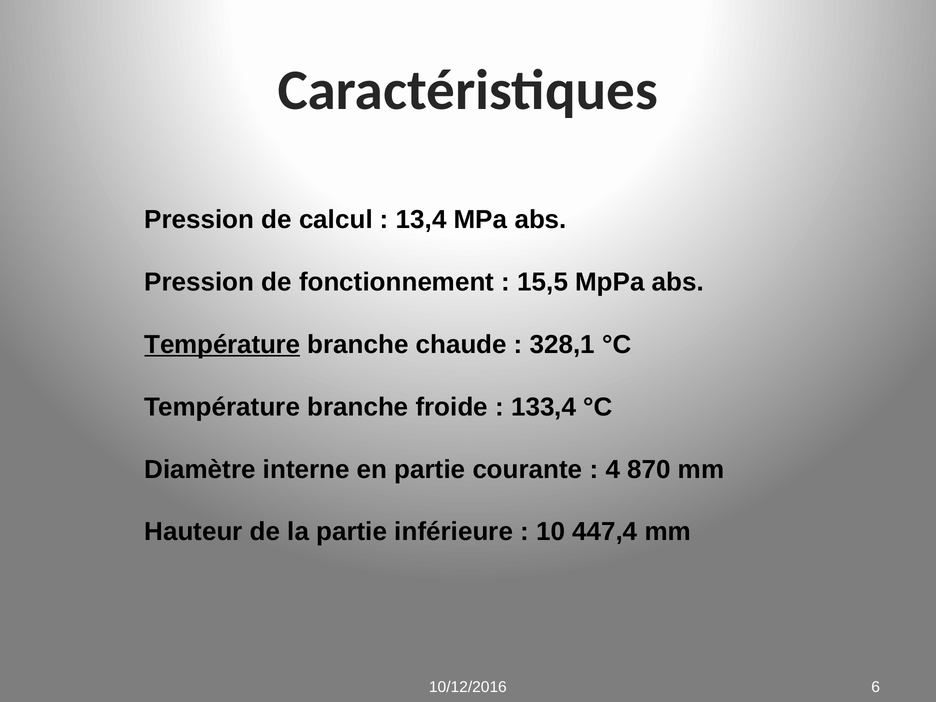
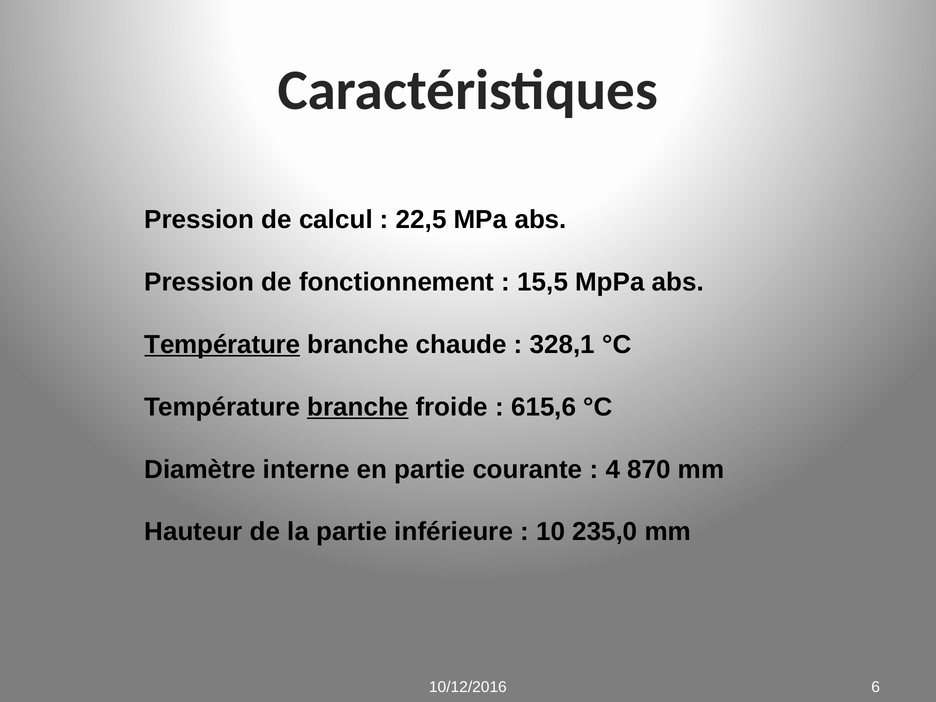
13,4: 13,4 -> 22,5
branche at (358, 407) underline: none -> present
133,4: 133,4 -> 615,6
447,4: 447,4 -> 235,0
